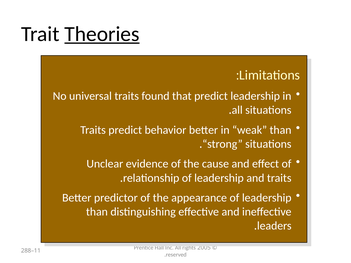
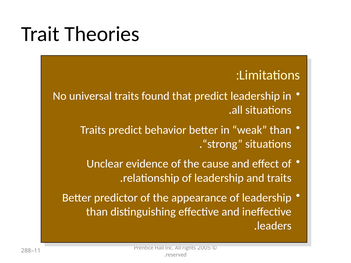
Theories underline: present -> none
